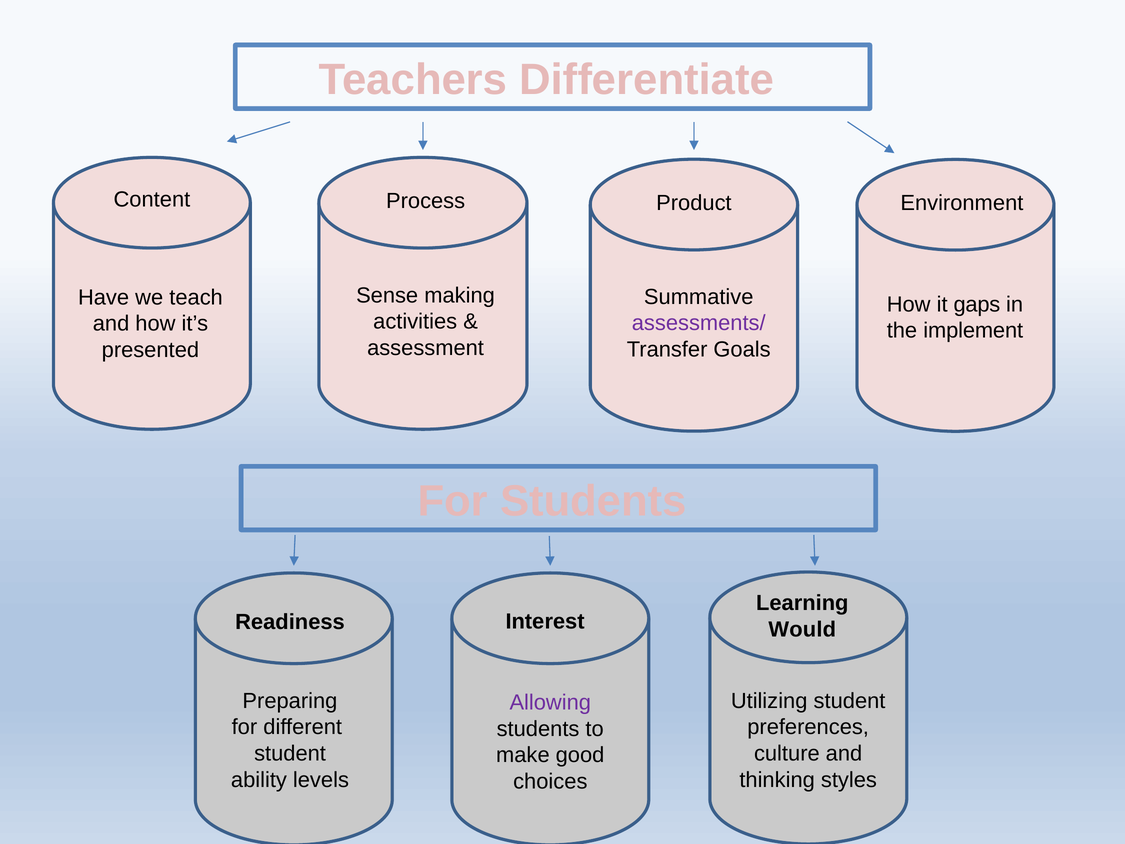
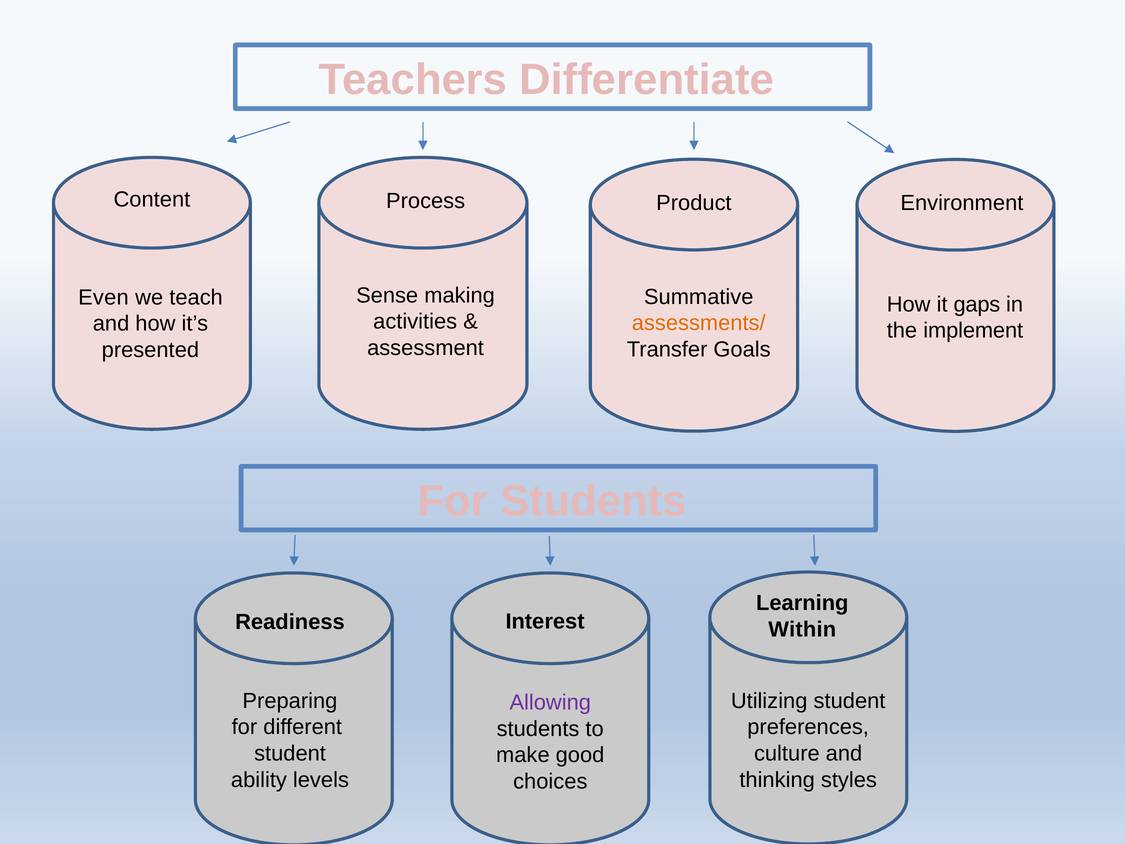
Have: Have -> Even
assessments/ colour: purple -> orange
Would: Would -> Within
